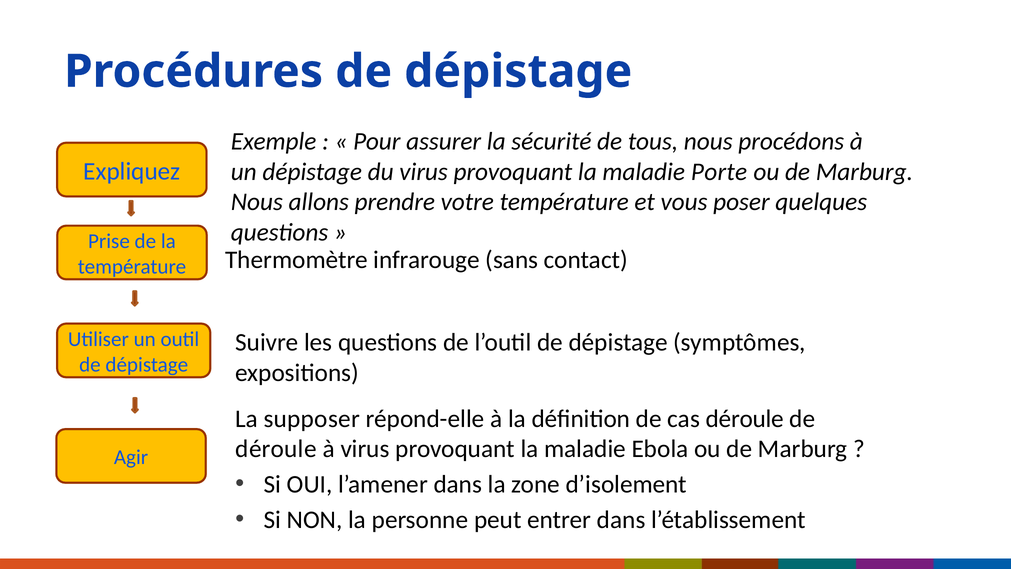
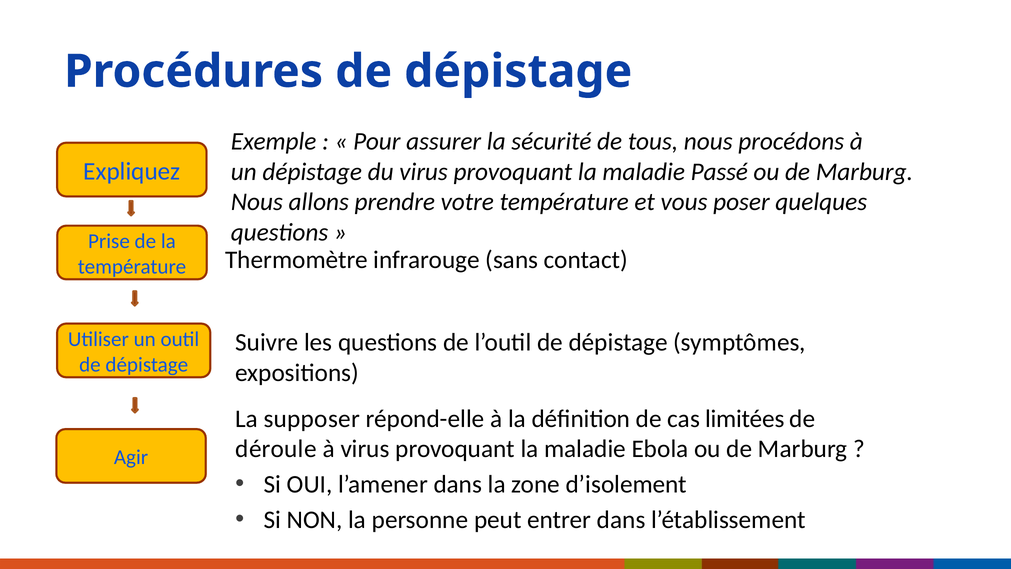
Porte: Porte -> Passé
cas déroule: déroule -> limitées
